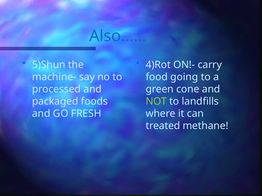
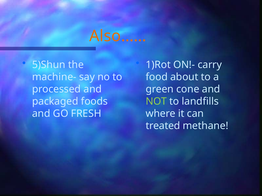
Also…… colour: blue -> orange
4)Rot: 4)Rot -> 1)Rot
going: going -> about
